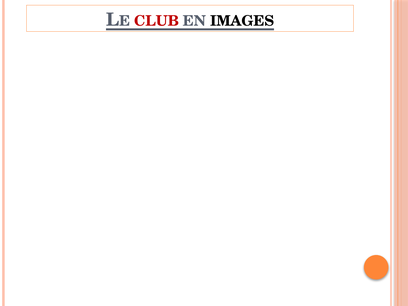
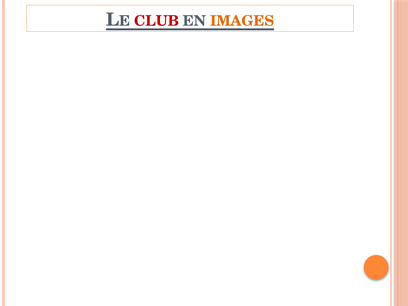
IMAGES colour: black -> orange
